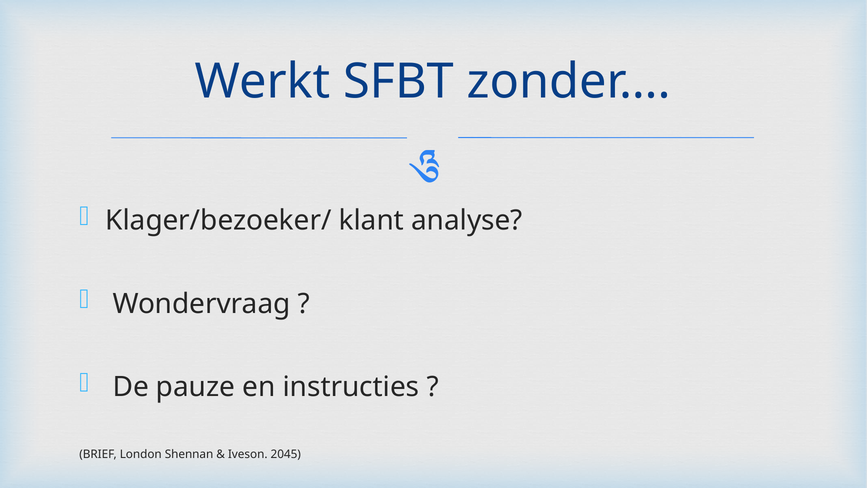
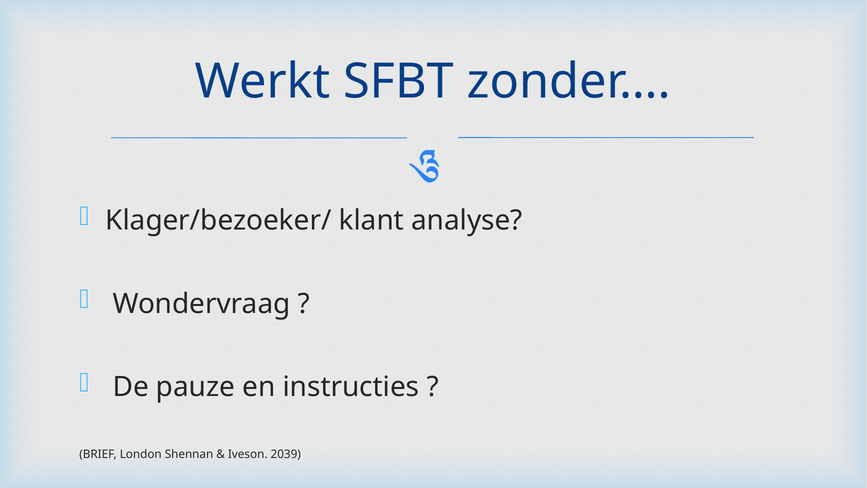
2045: 2045 -> 2039
